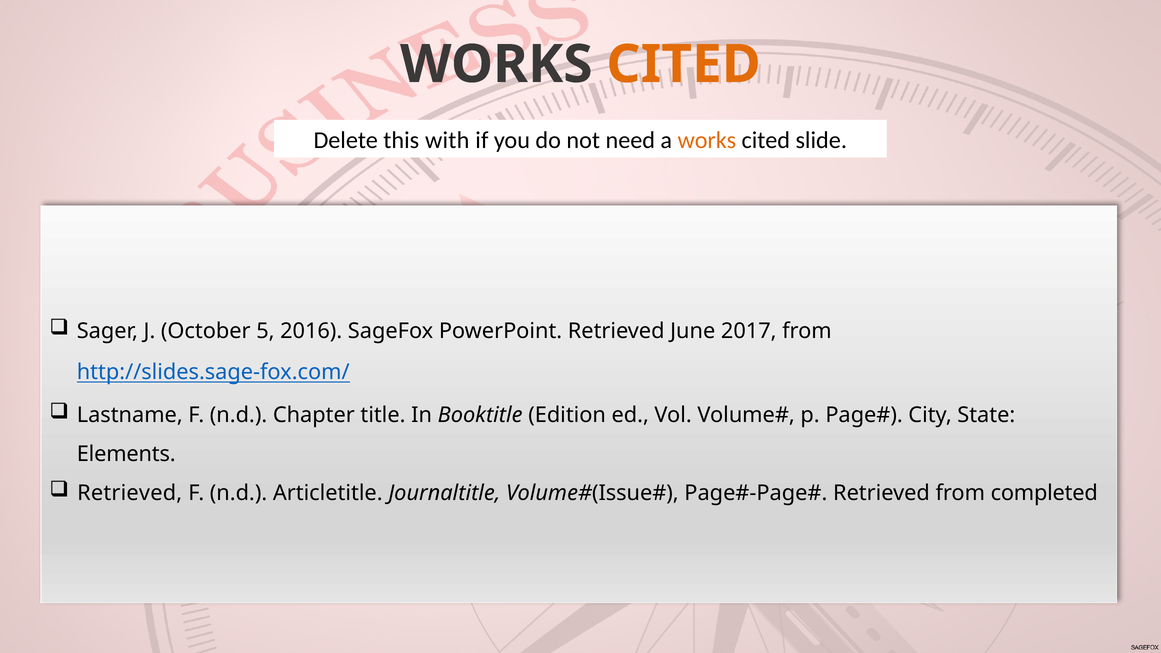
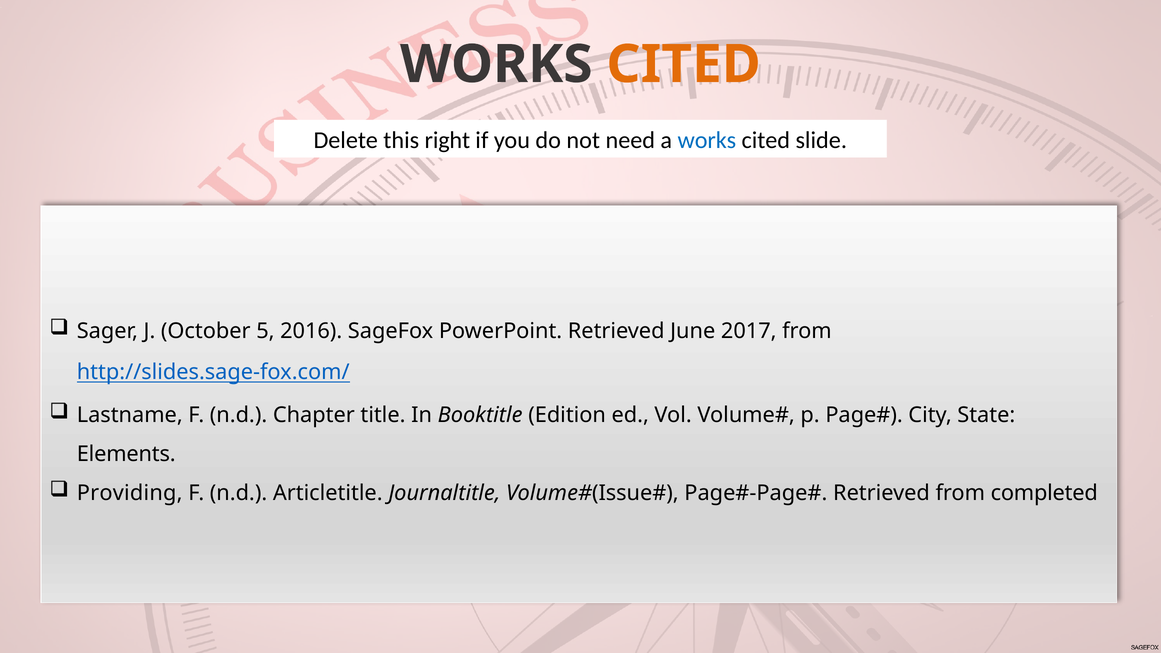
with: with -> right
works at (707, 140) colour: orange -> blue
Retrieved at (130, 493): Retrieved -> Providing
